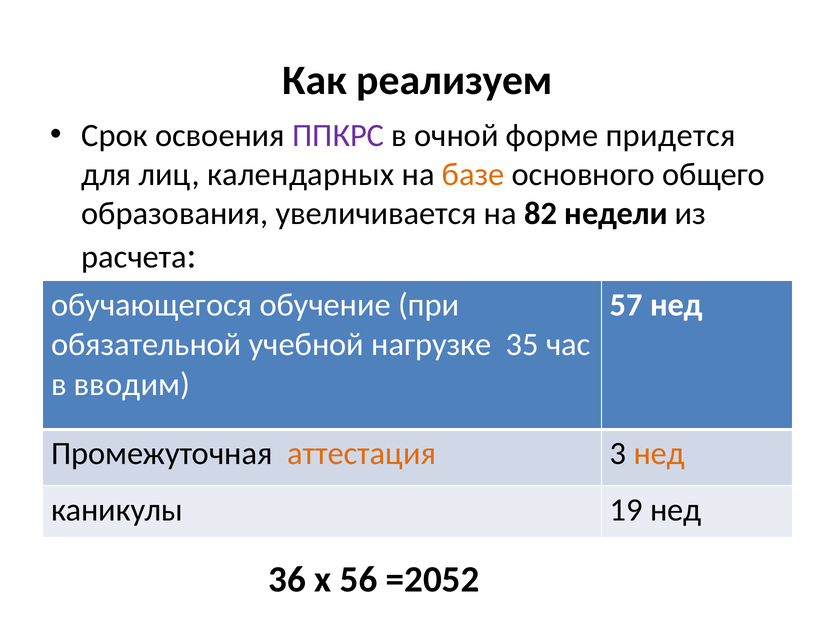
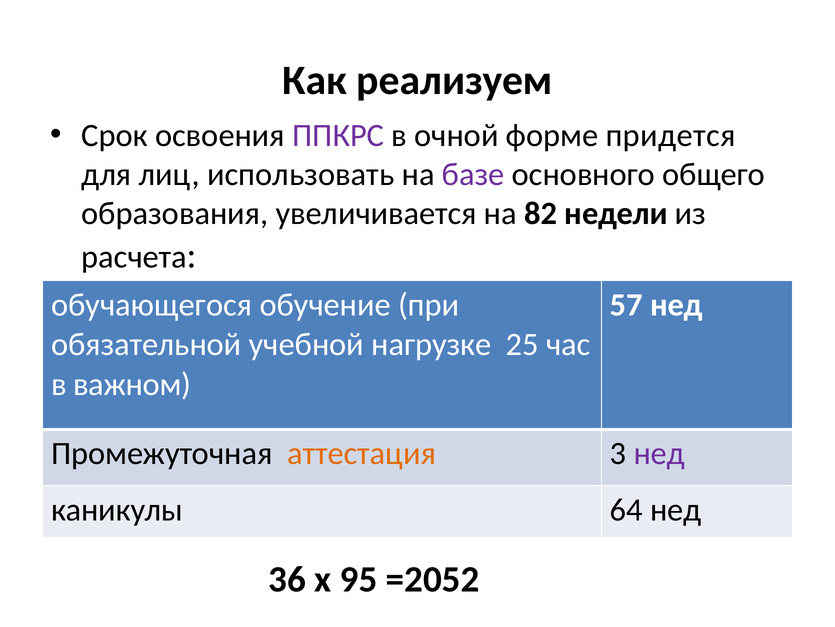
календарных: календарных -> использовать
базе colour: orange -> purple
35: 35 -> 25
вводим: вводим -> важном
нед at (659, 453) colour: orange -> purple
19: 19 -> 64
56: 56 -> 95
